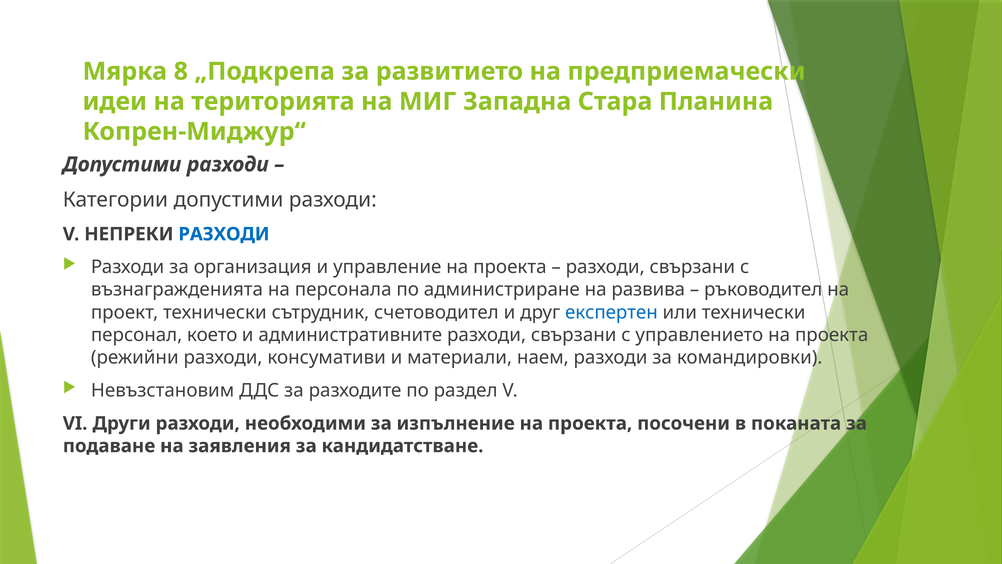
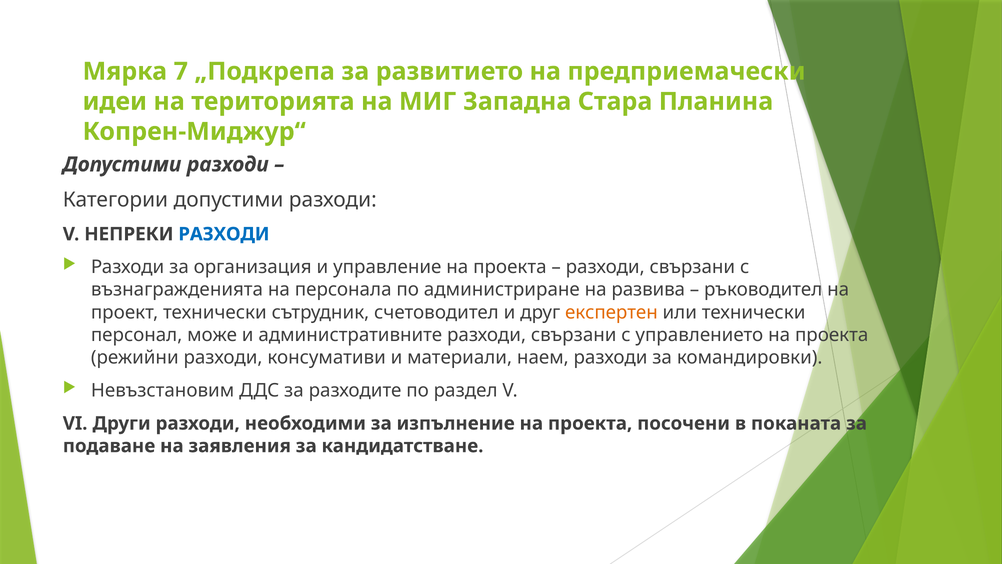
8: 8 -> 7
експертен colour: blue -> orange
което: което -> може
